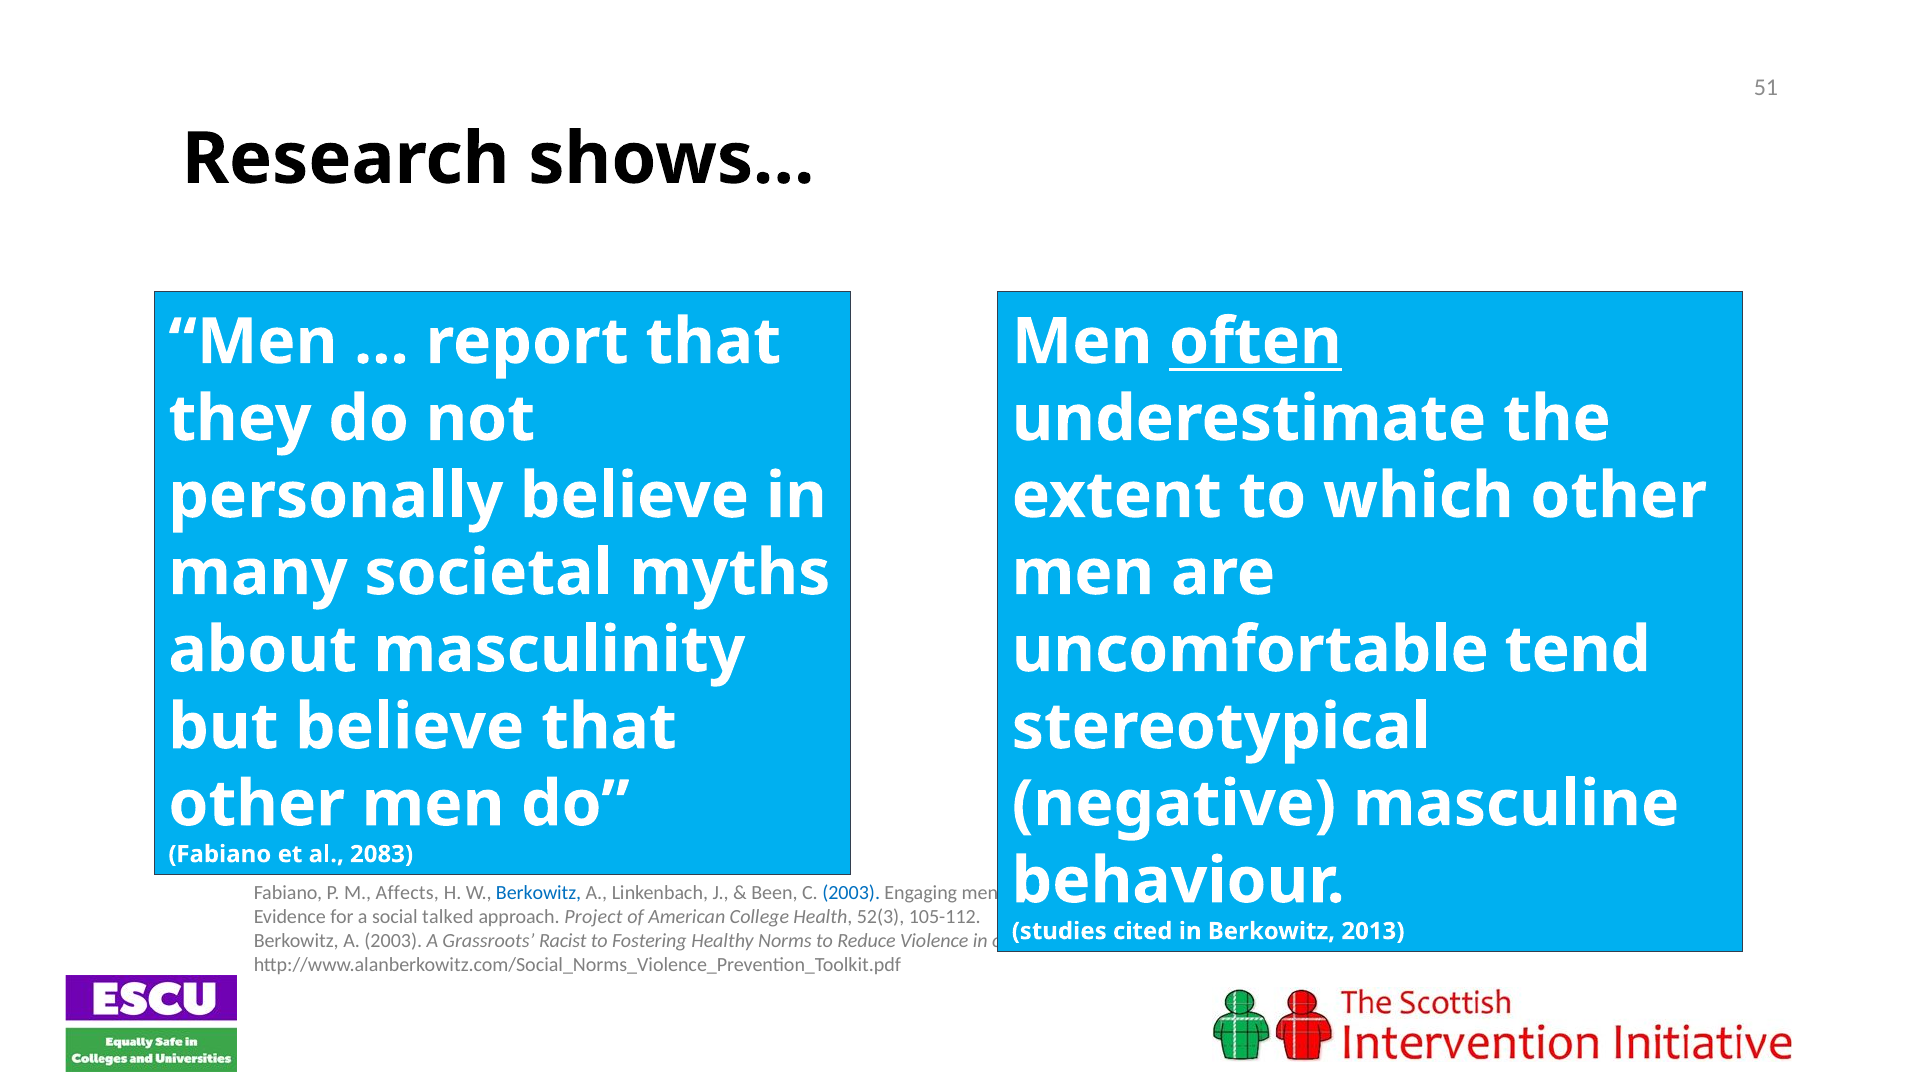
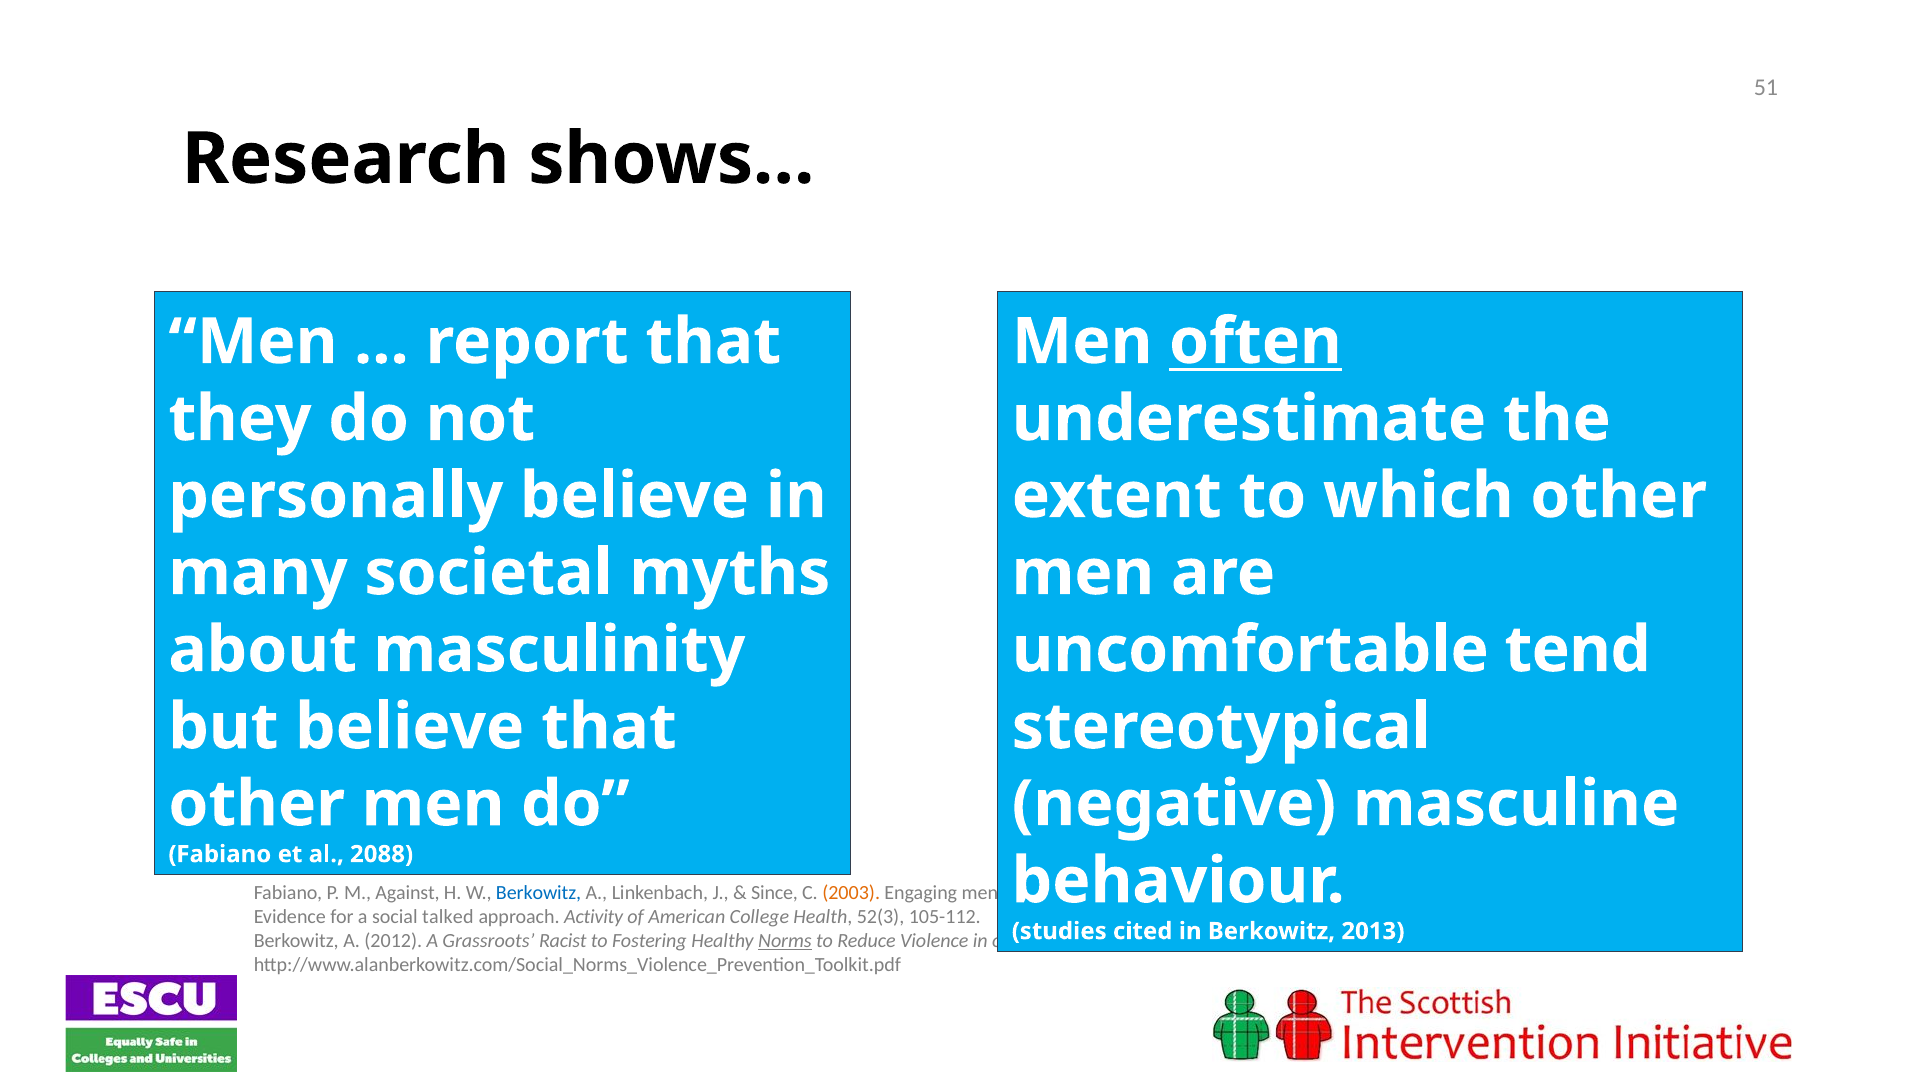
2083: 2083 -> 2088
M Affects: Affects -> Against
Been: Been -> Since
2003 at (851, 893) colour: blue -> orange
Project: Project -> Activity
A 2003: 2003 -> 2012
Norms at (785, 941) underline: none -> present
